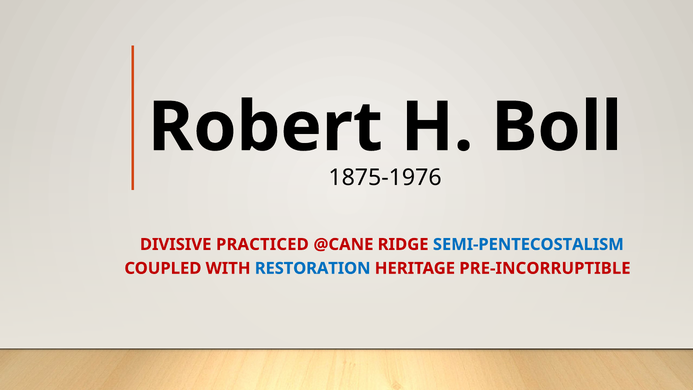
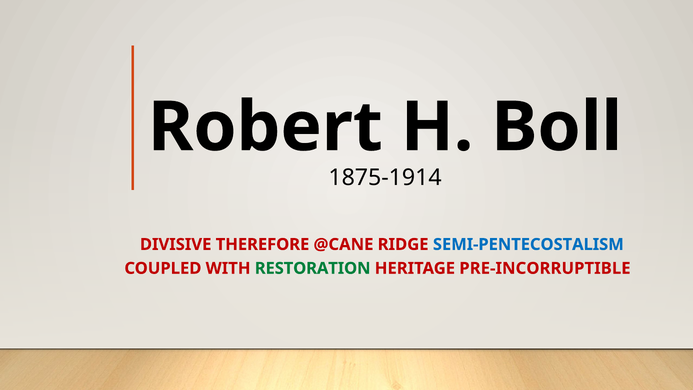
1875-1976: 1875-1976 -> 1875-1914
PRACTICED: PRACTICED -> THEREFORE
RESTORATION colour: blue -> green
